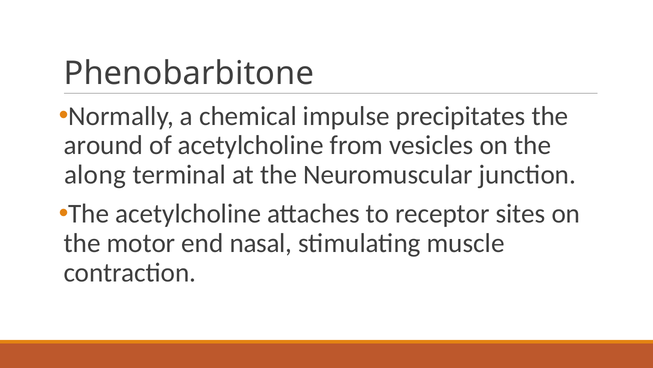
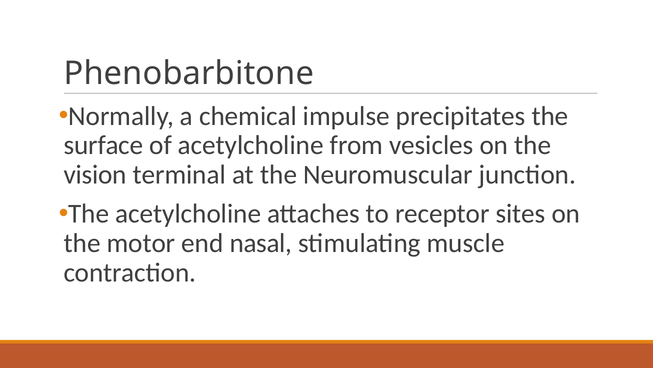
around: around -> surface
along: along -> vision
